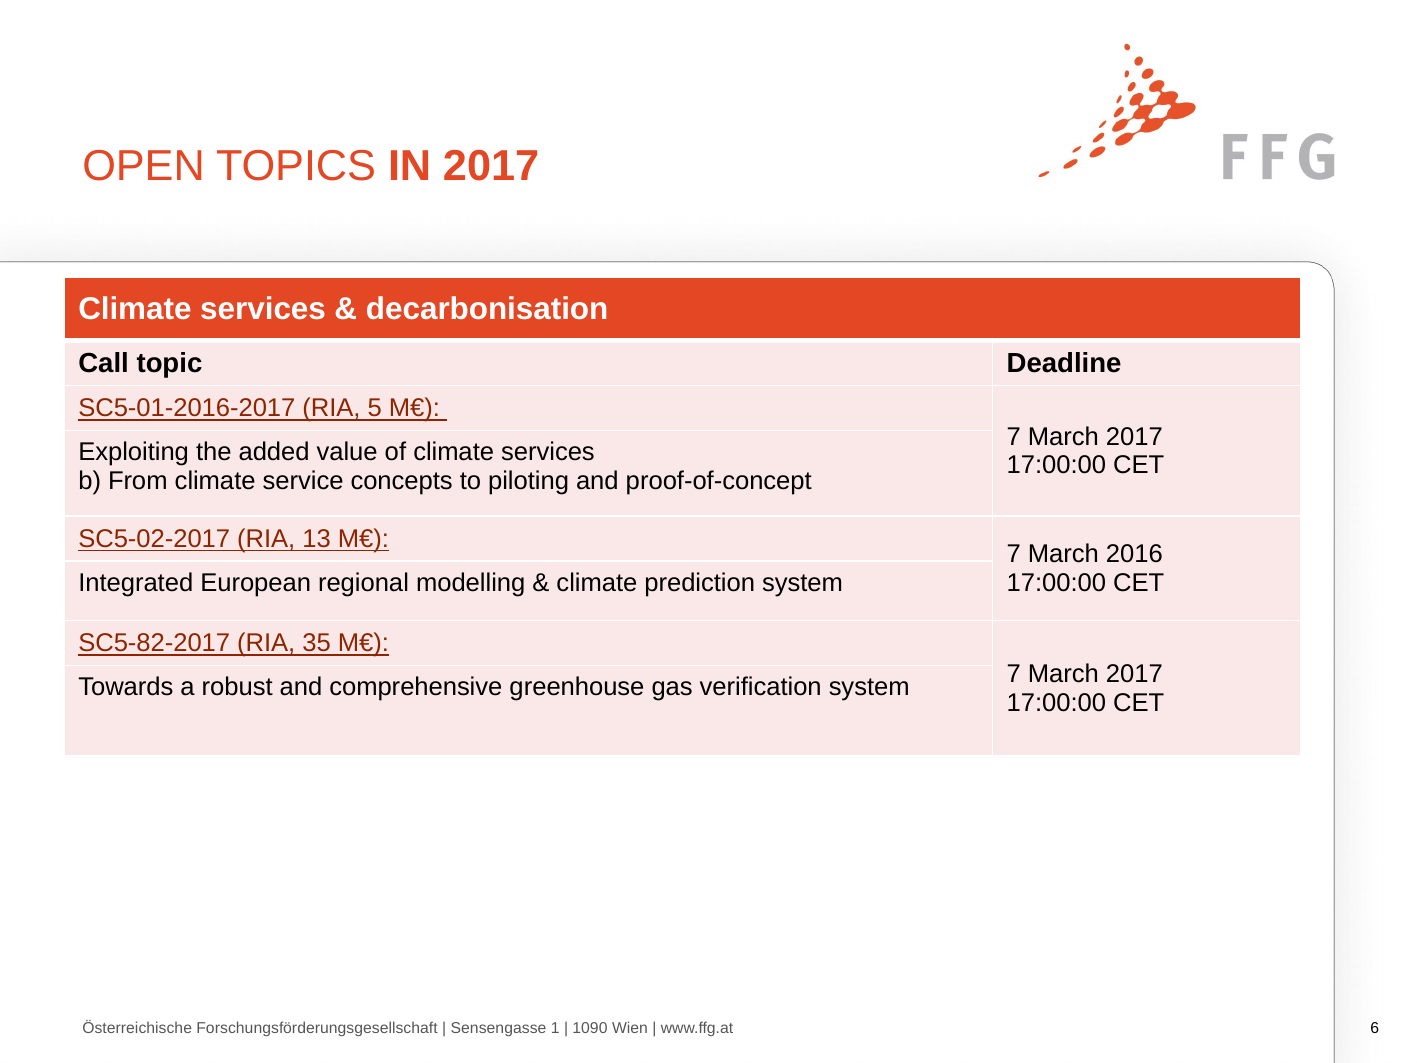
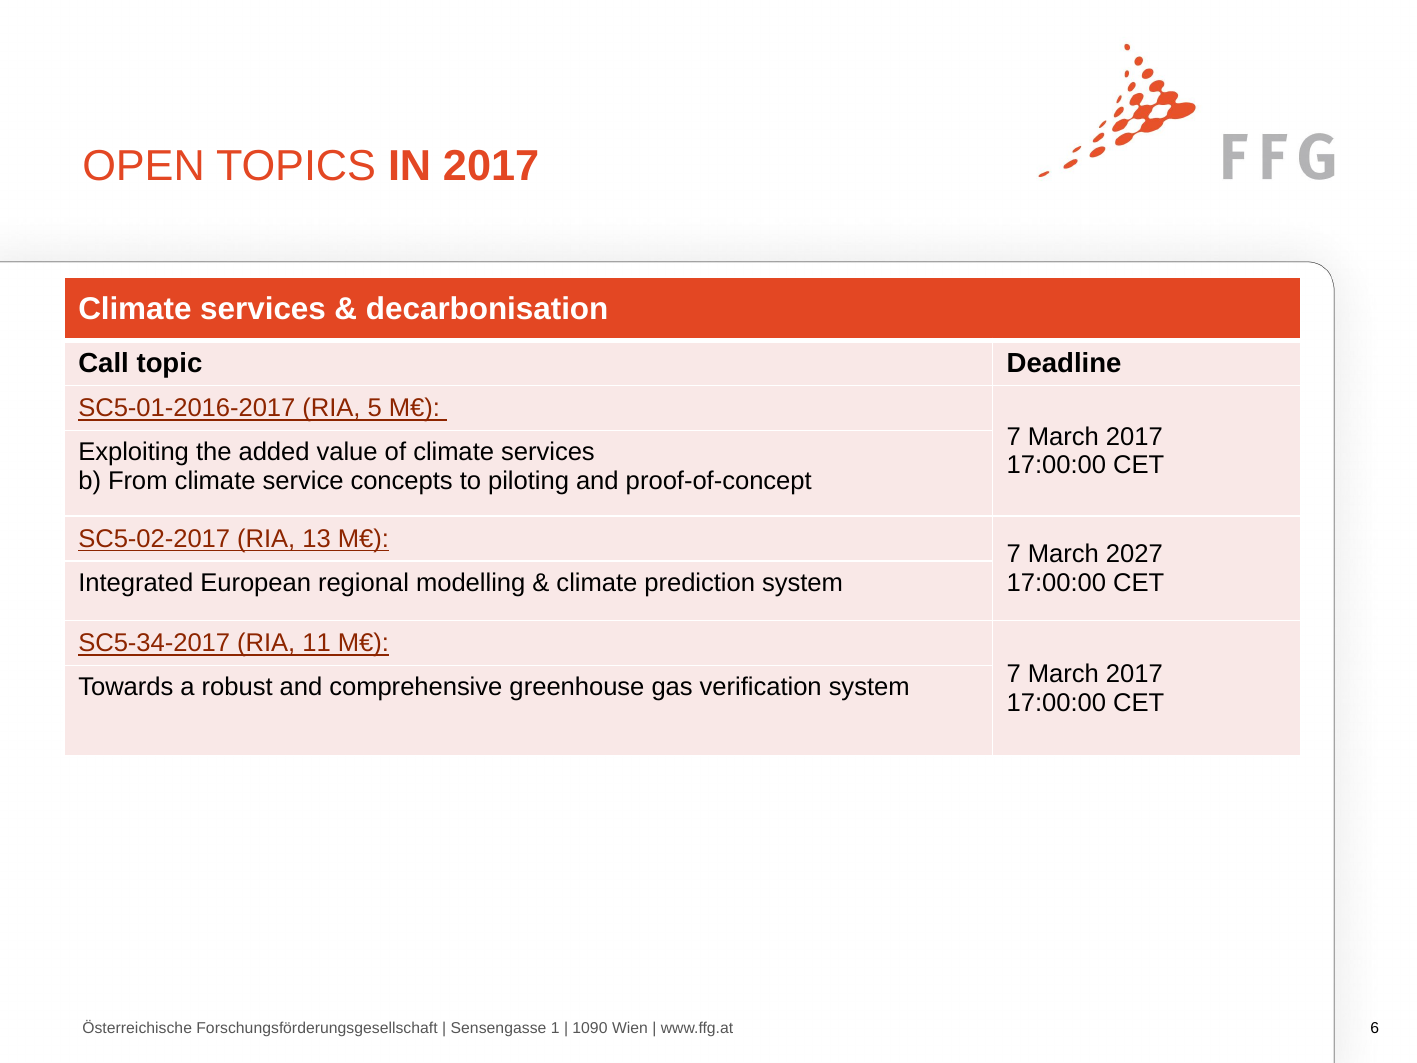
2016: 2016 -> 2027
SC5-82-2017: SC5-82-2017 -> SC5-34-2017
35: 35 -> 11
